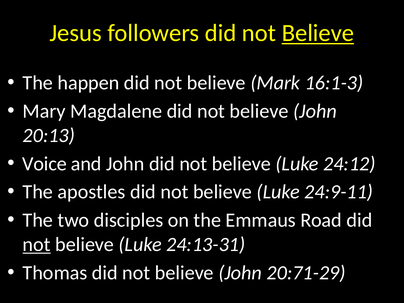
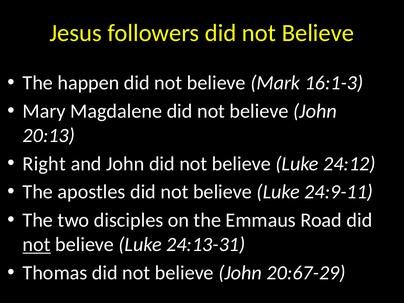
Believe at (318, 33) underline: present -> none
Voice: Voice -> Right
20:71-29: 20:71-29 -> 20:67-29
